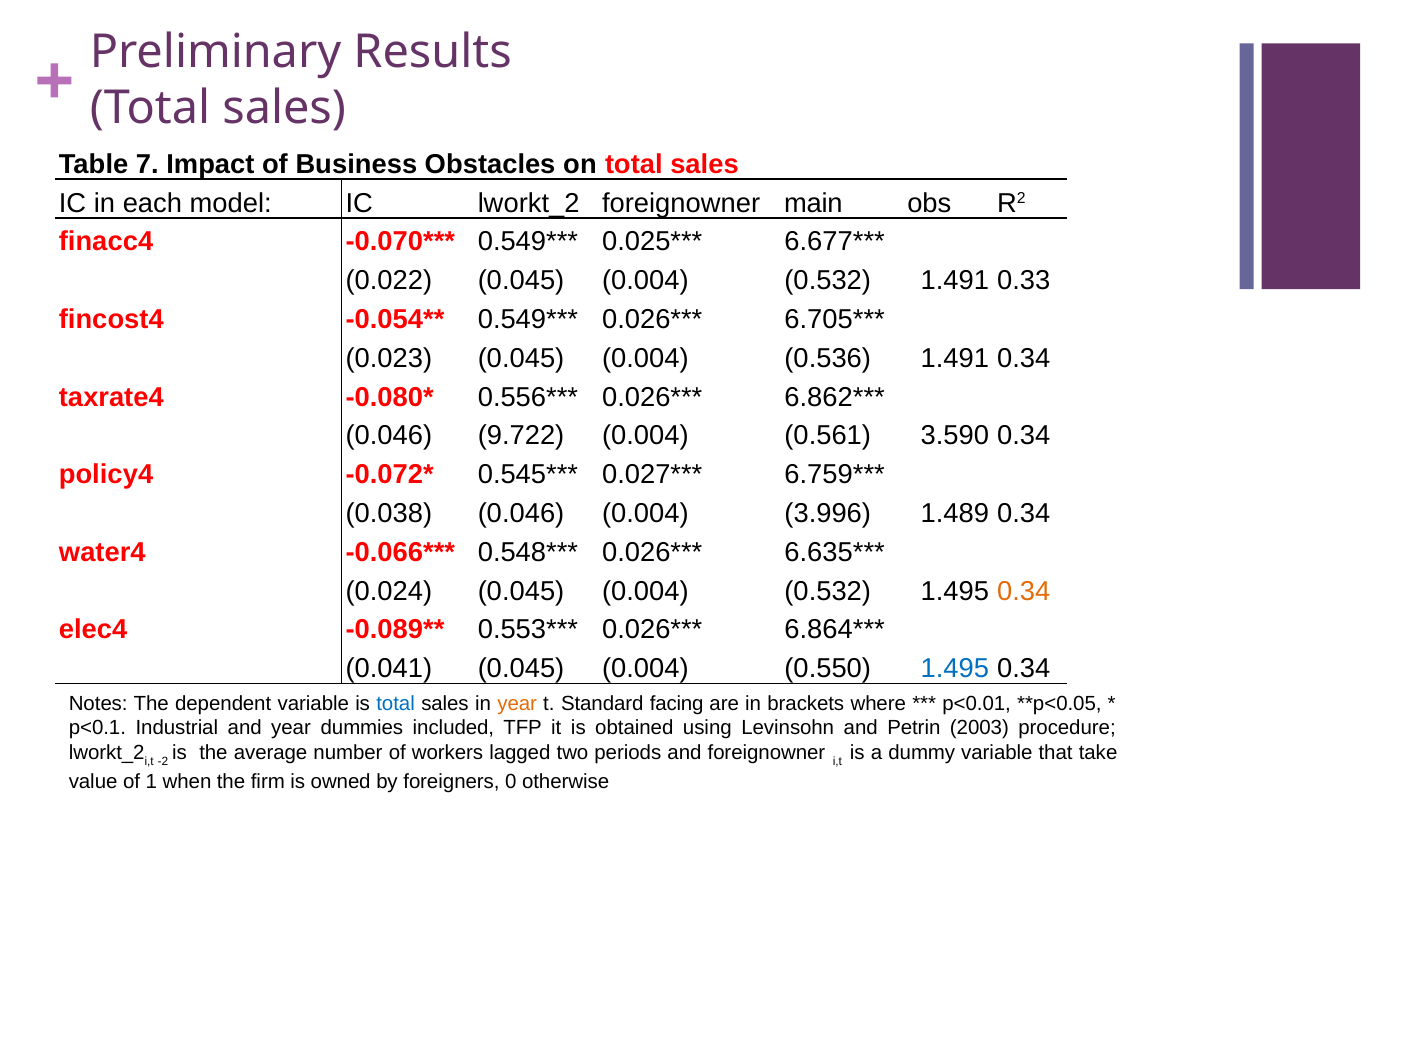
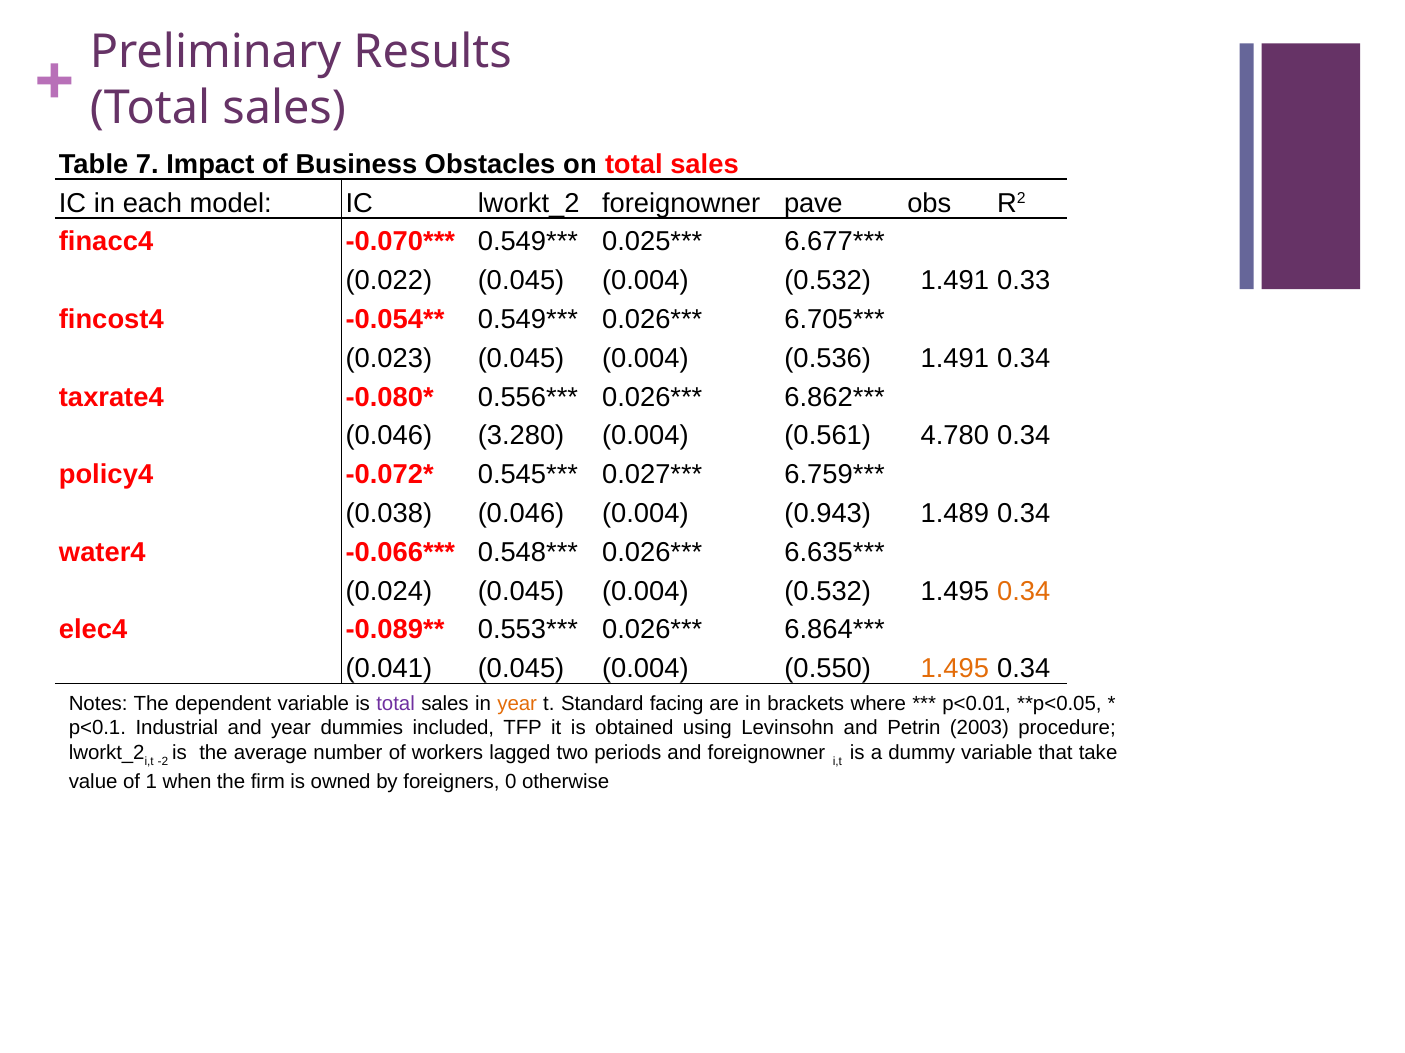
main: main -> pave
9.722: 9.722 -> 3.280
3.590: 3.590 -> 4.780
3.996: 3.996 -> 0.943
1.495 at (955, 669) colour: blue -> orange
total at (396, 704) colour: blue -> purple
